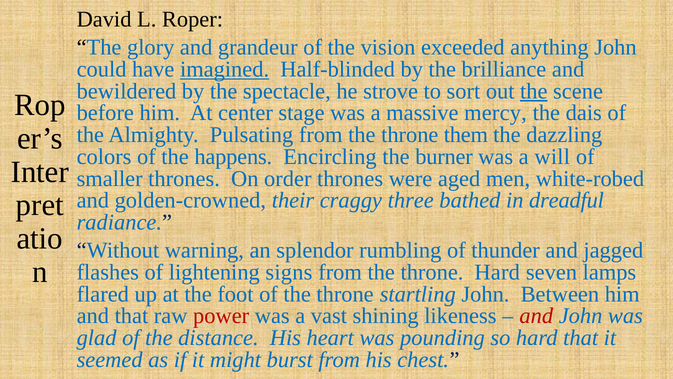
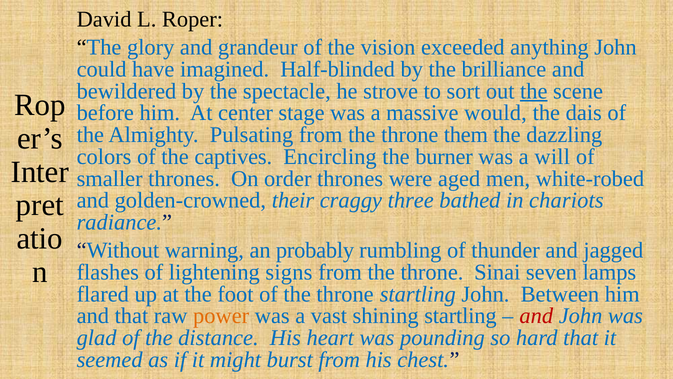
imagined underline: present -> none
mercy: mercy -> would
happens: happens -> captives
dreadful: dreadful -> chariots
splendor: splendor -> probably
throne Hard: Hard -> Sinai
power colour: red -> orange
shining likeness: likeness -> startling
